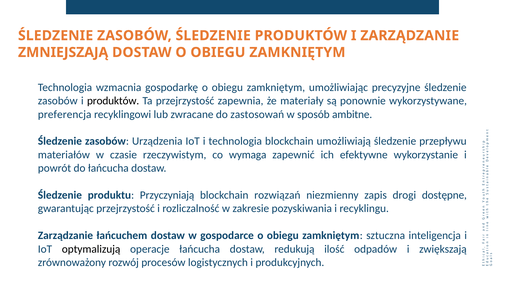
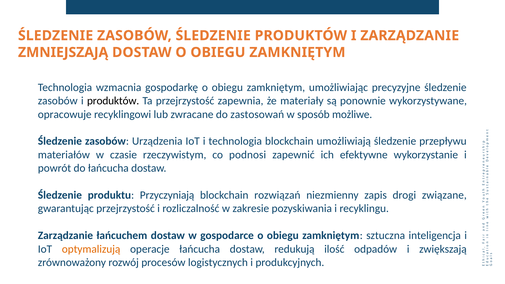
preferencja: preferencja -> opracowuje
ambitne: ambitne -> możliwe
wymaga: wymaga -> podnosi
dostępne: dostępne -> związane
optymalizują colour: black -> orange
